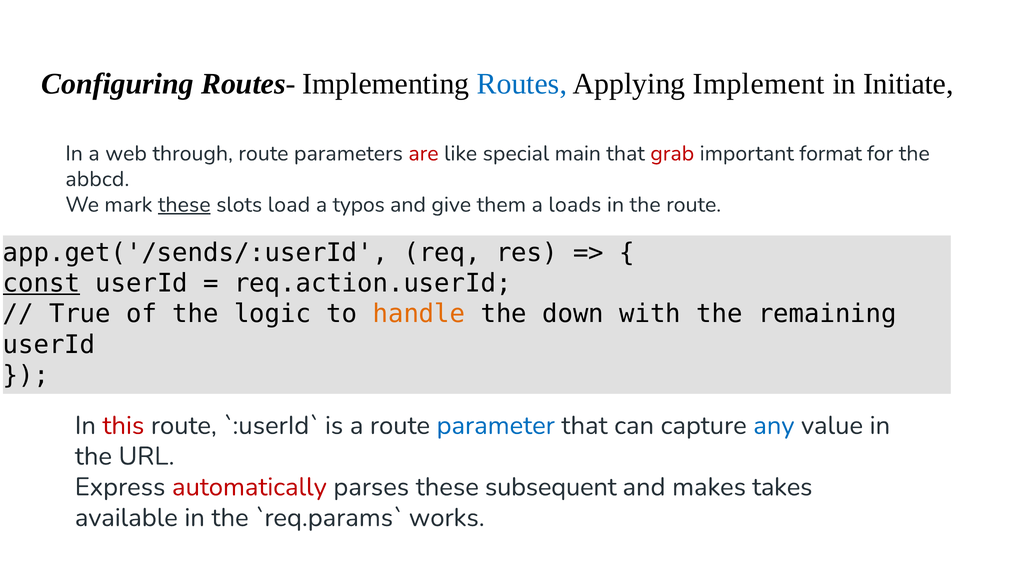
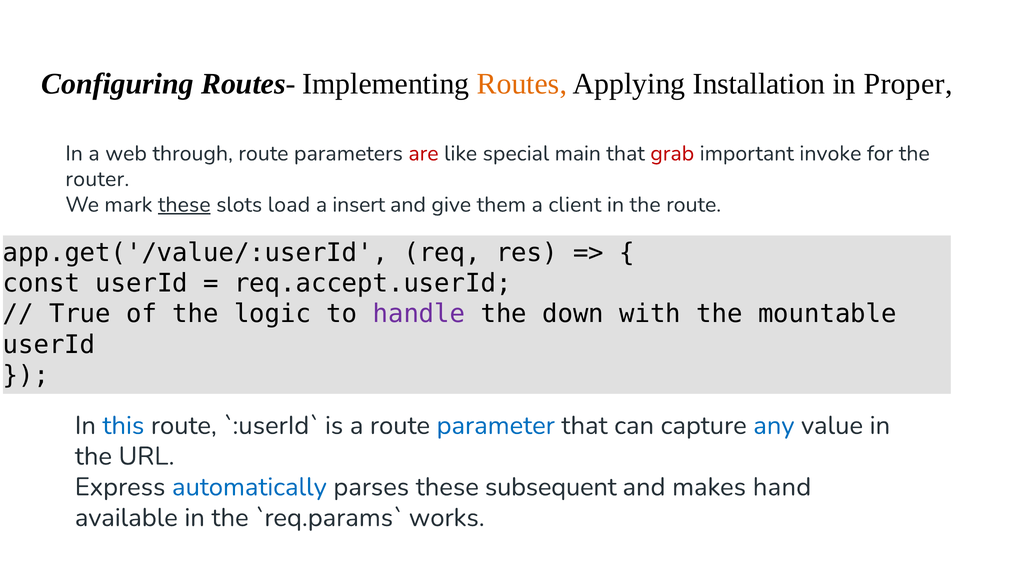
Routes colour: blue -> orange
Implement: Implement -> Installation
Initiate: Initiate -> Proper
format: format -> invoke
abbcd: abbcd -> router
typos: typos -> insert
loads: loads -> client
app.get('/sends/:userId: app.get('/sends/:userId -> app.get('/value/:userId
const underline: present -> none
req.action.userId: req.action.userId -> req.accept.userId
handle colour: orange -> purple
remaining: remaining -> mountable
this colour: red -> blue
automatically colour: red -> blue
takes: takes -> hand
